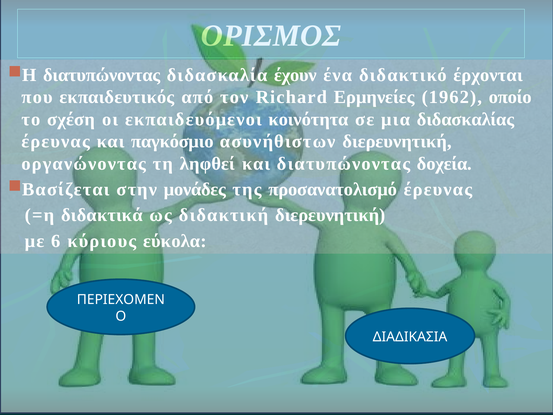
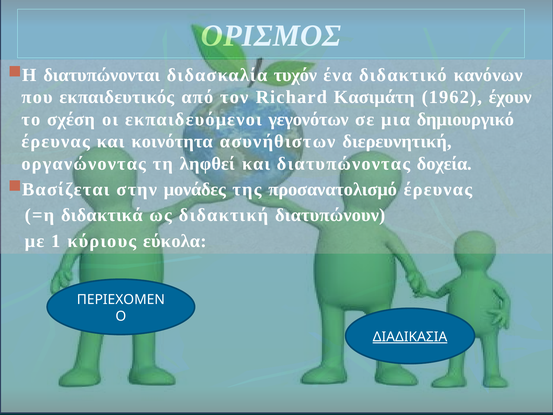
διατυπώνοντας at (102, 75): διατυπώνοντας -> διατυπώνονται
έχουν: έχουν -> τυχόν
έρχονται: έρχονται -> κανόνων
Ερμηνείες: Ερμηνείες -> Κασιμάτη
οποίο: οποίο -> έχουν
κοινότητα: κοινότητα -> γεγονότων
διδασκαλίας: διδασκαλίας -> δημιουργικό
παγκόσμιο: παγκόσμιο -> κοινότητα
διδακτική διερευνητική: διερευνητική -> διατυπώνουν
6: 6 -> 1
ΔΙΑΔΙΚΑΣΙΑ underline: none -> present
